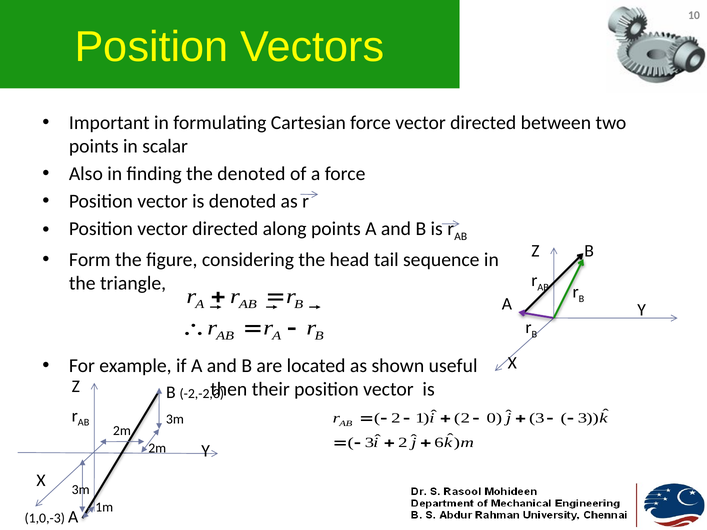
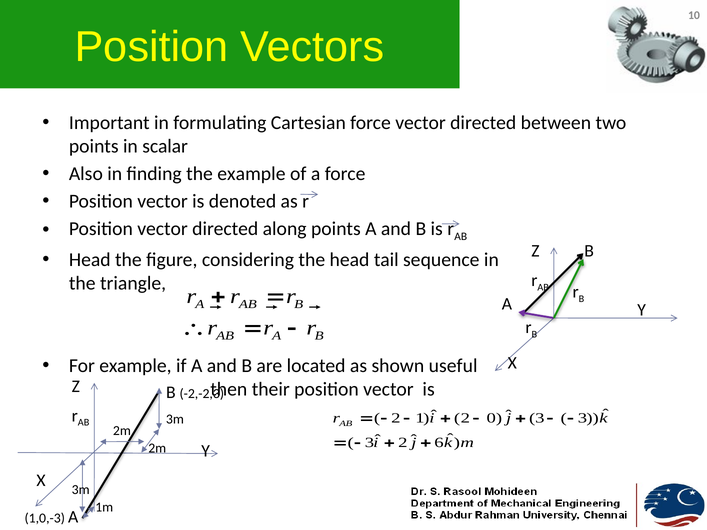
the denoted: denoted -> example
Form at (90, 260): Form -> Head
